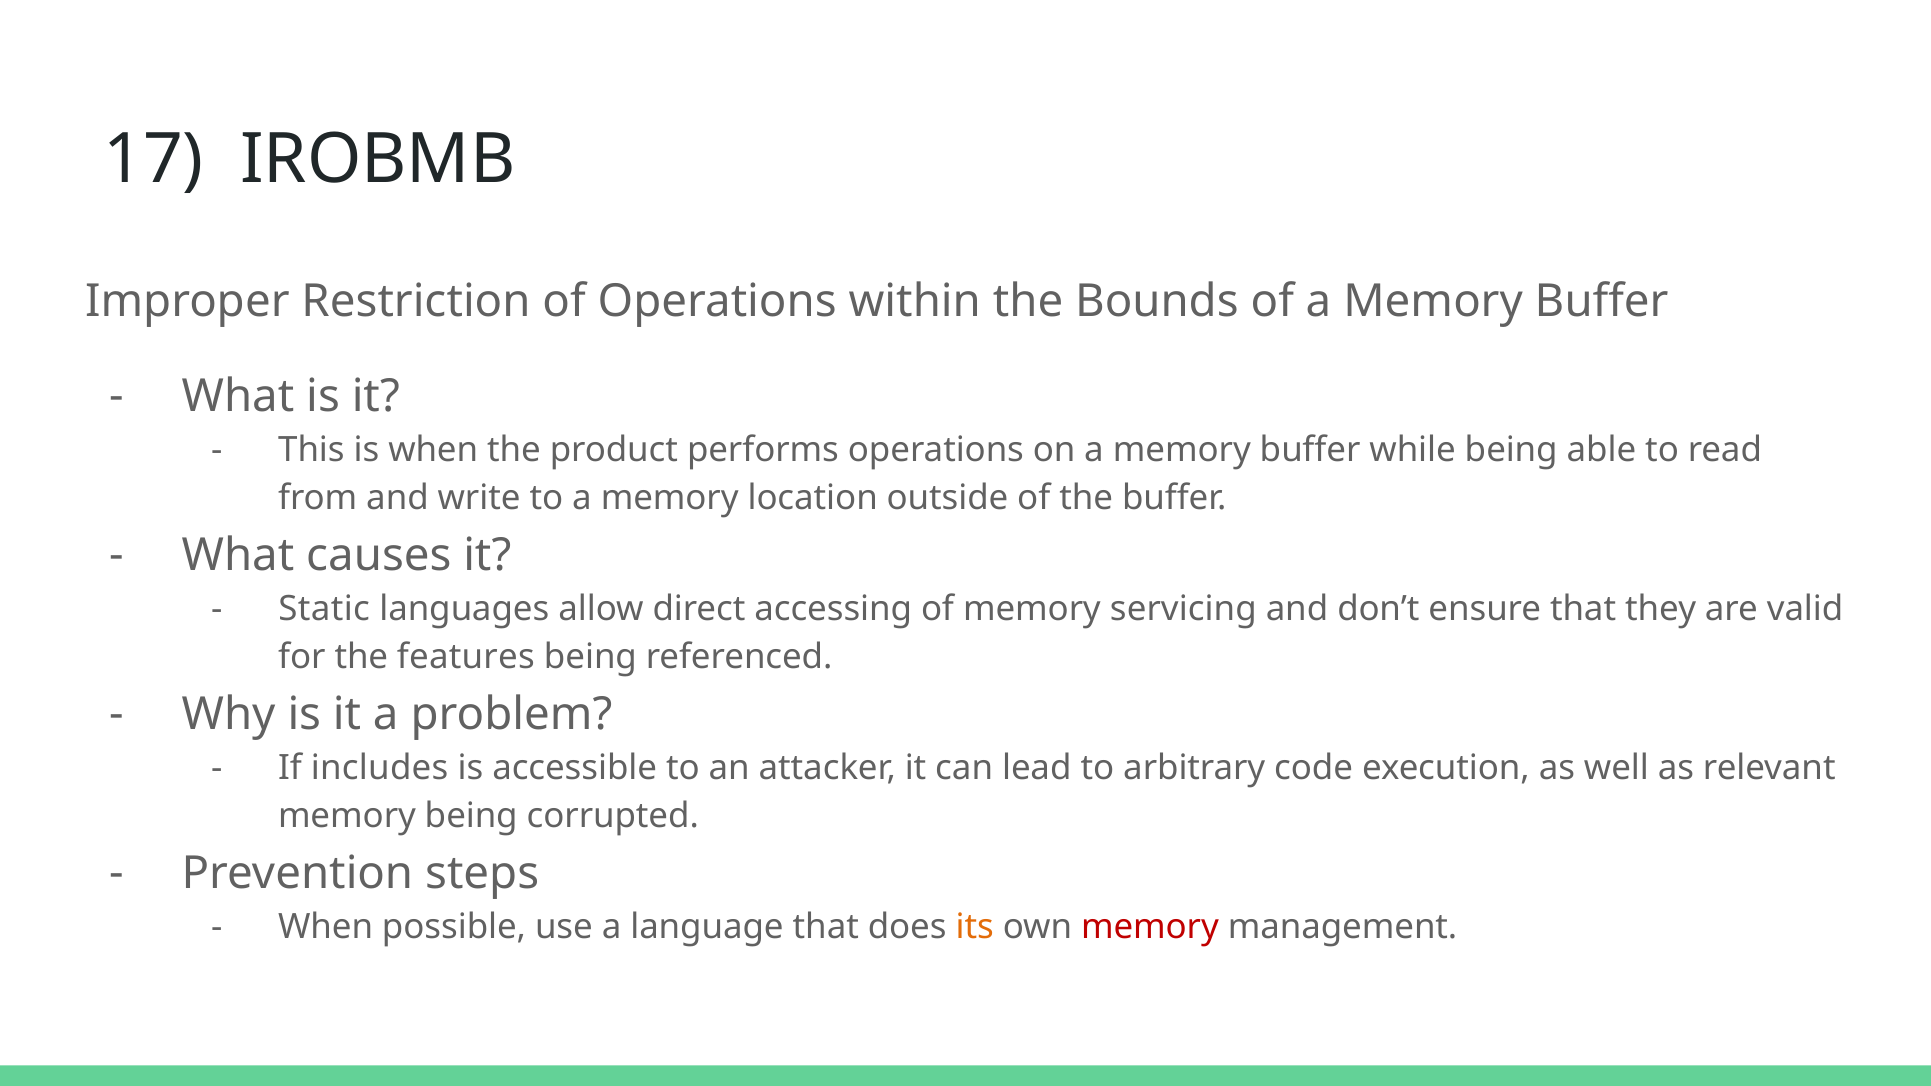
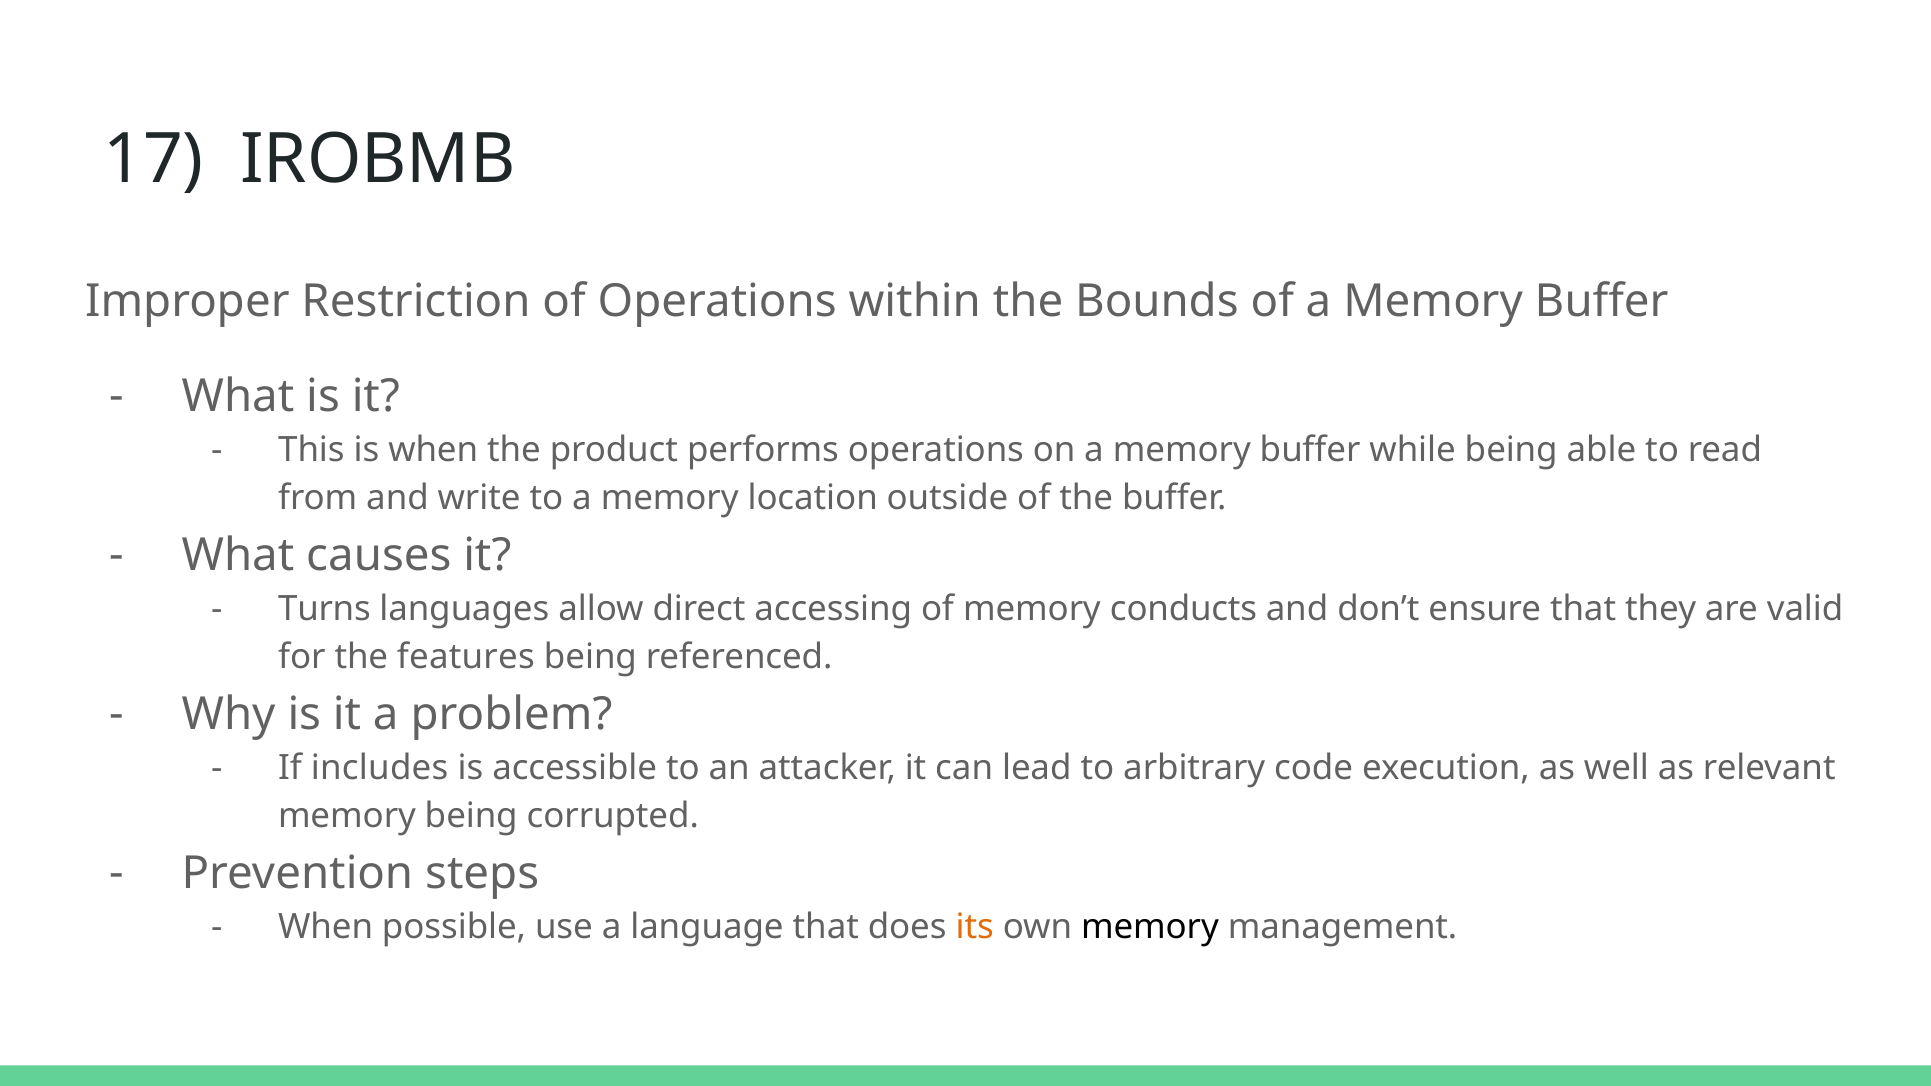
Static: Static -> Turns
servicing: servicing -> conducts
memory at (1150, 928) colour: red -> black
